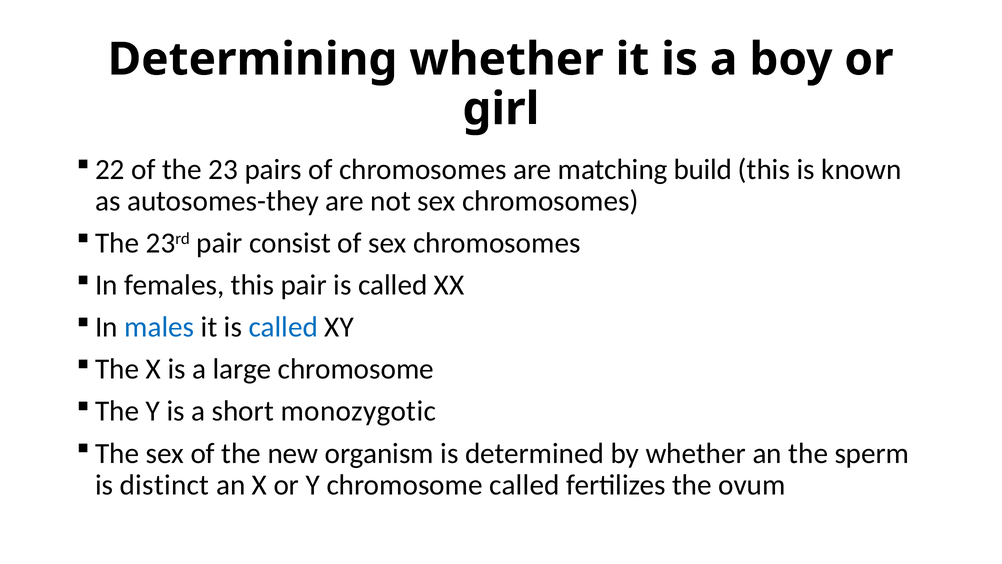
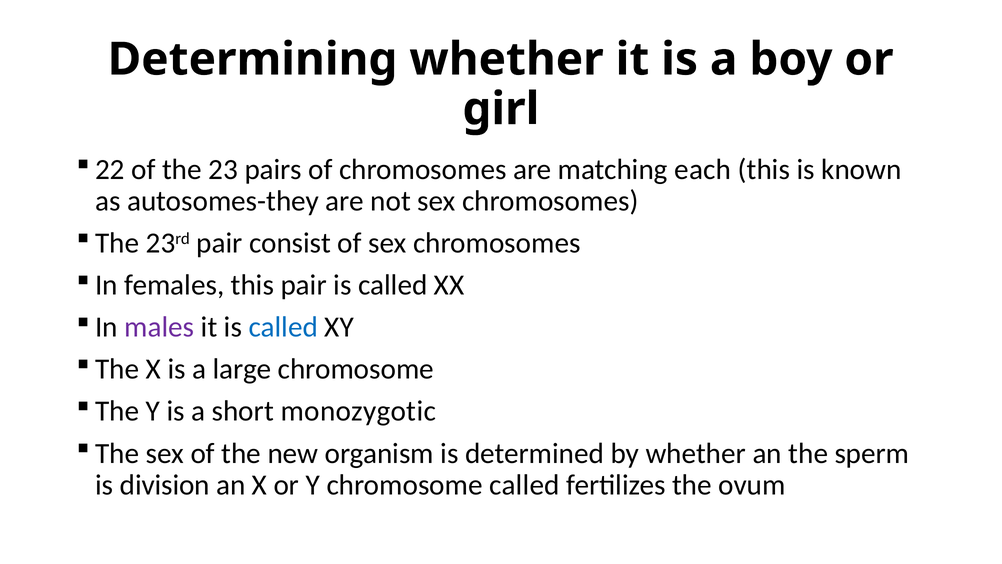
build: build -> each
males colour: blue -> purple
distinct: distinct -> division
